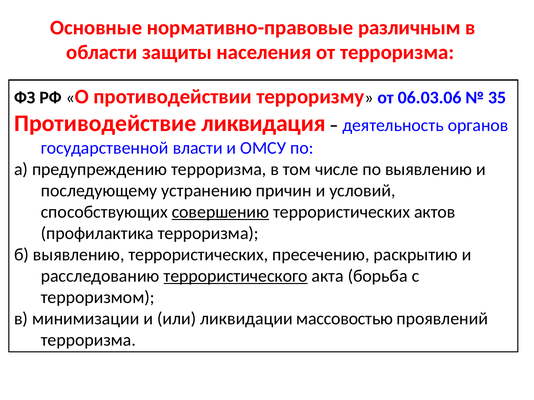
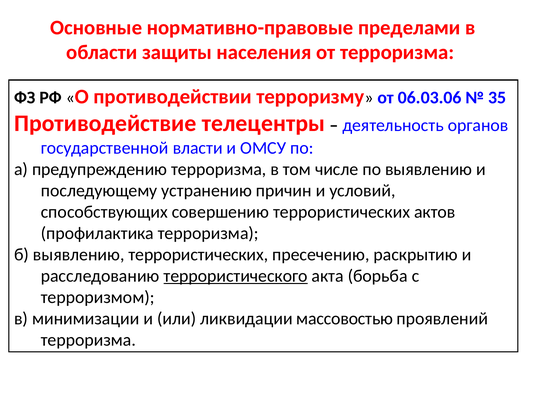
различным: различным -> пределами
ликвидация: ликвидация -> телецентры
совершению underline: present -> none
